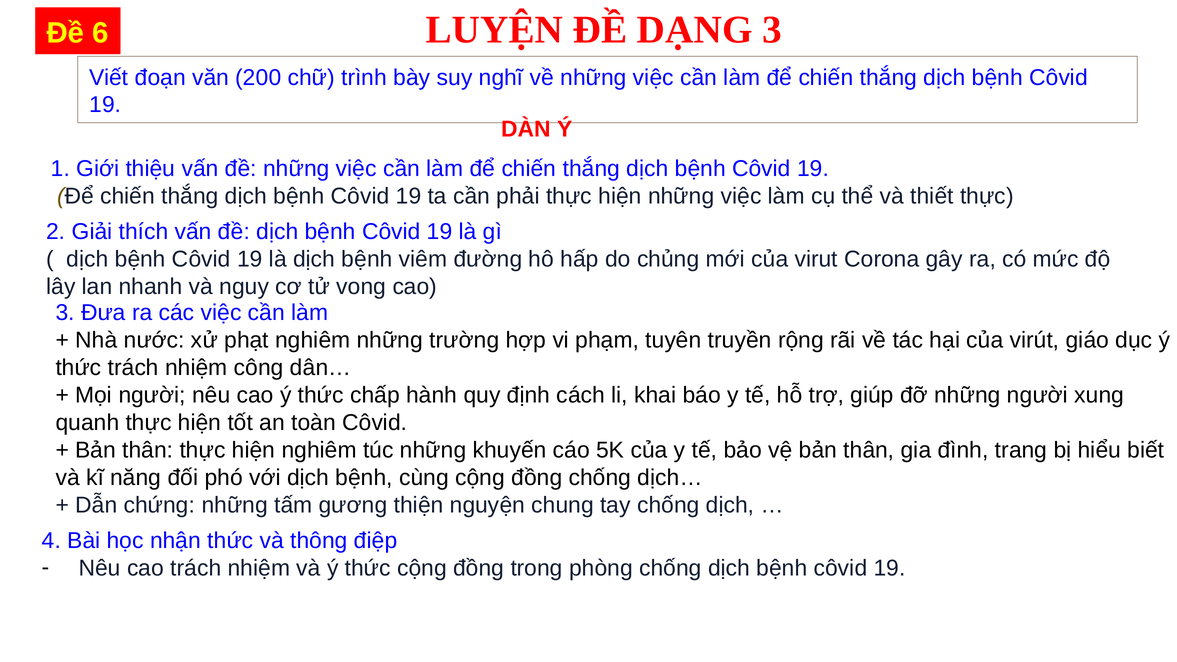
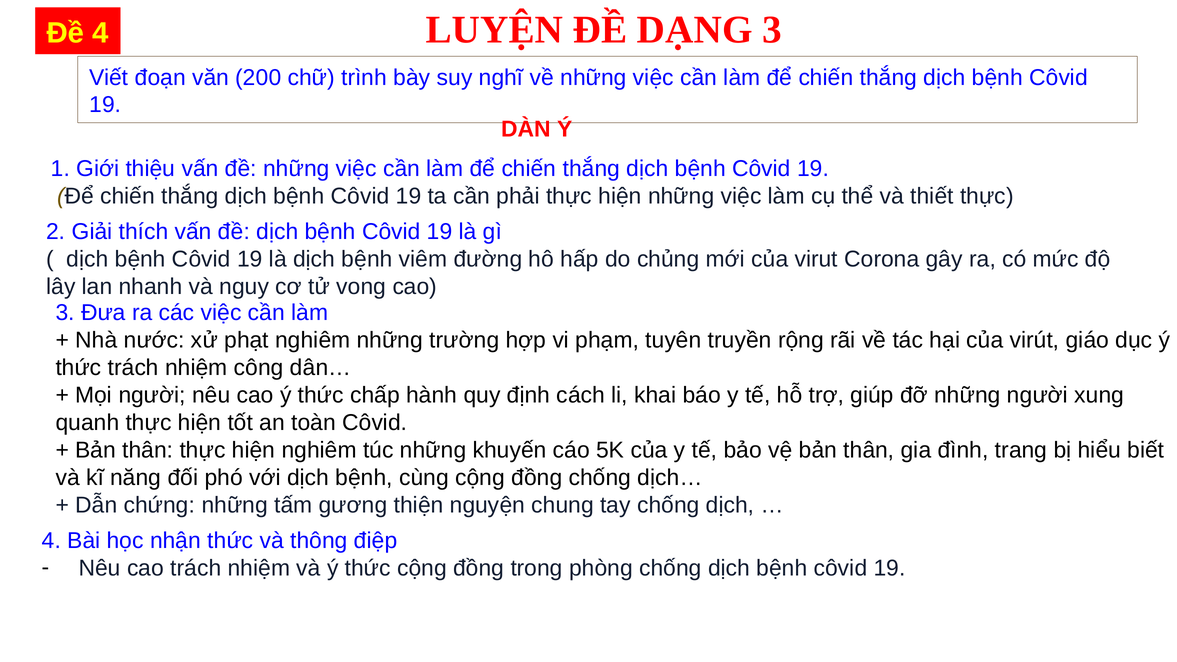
Đề 6: 6 -> 4
